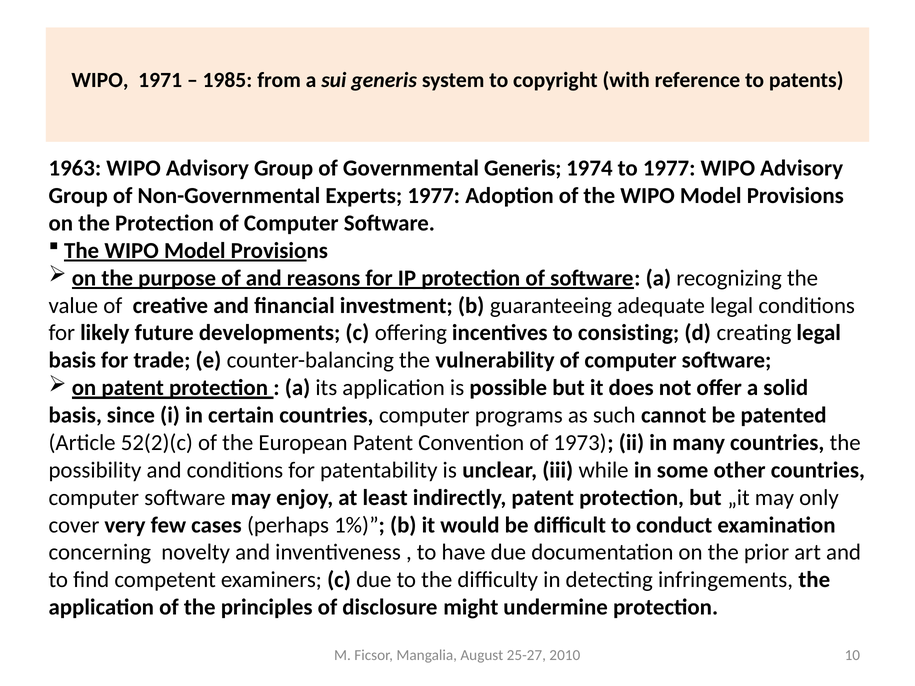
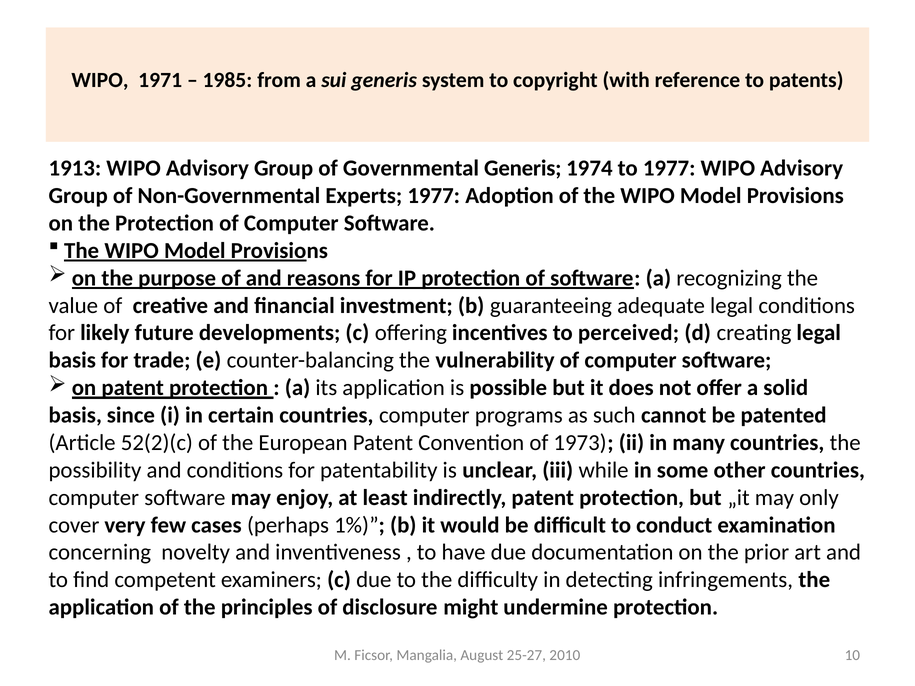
1963: 1963 -> 1913
consisting: consisting -> perceived
